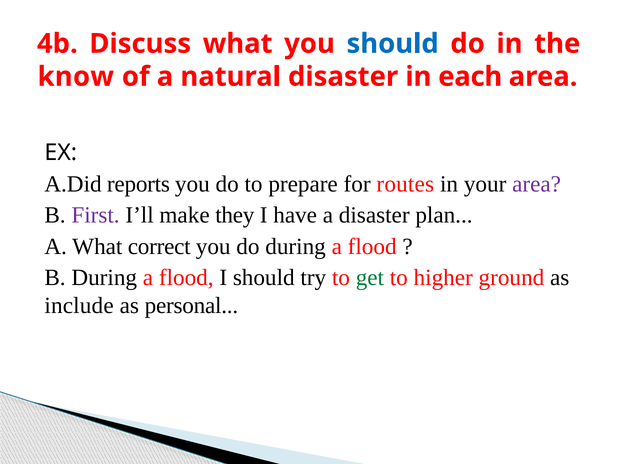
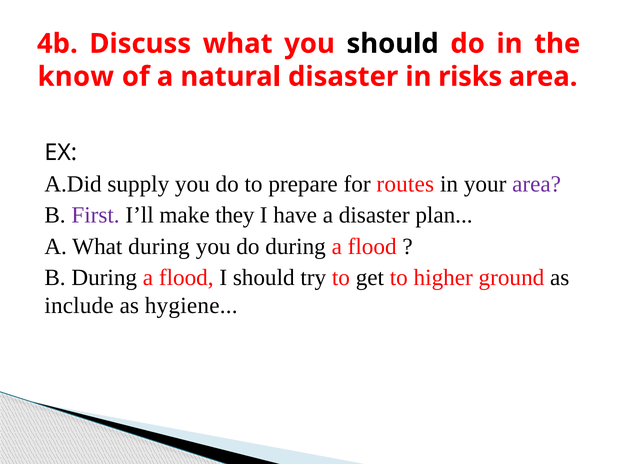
should at (393, 44) colour: blue -> black
each: each -> risks
reports: reports -> supply
What correct: correct -> during
get colour: green -> black
personal: personal -> hygiene
